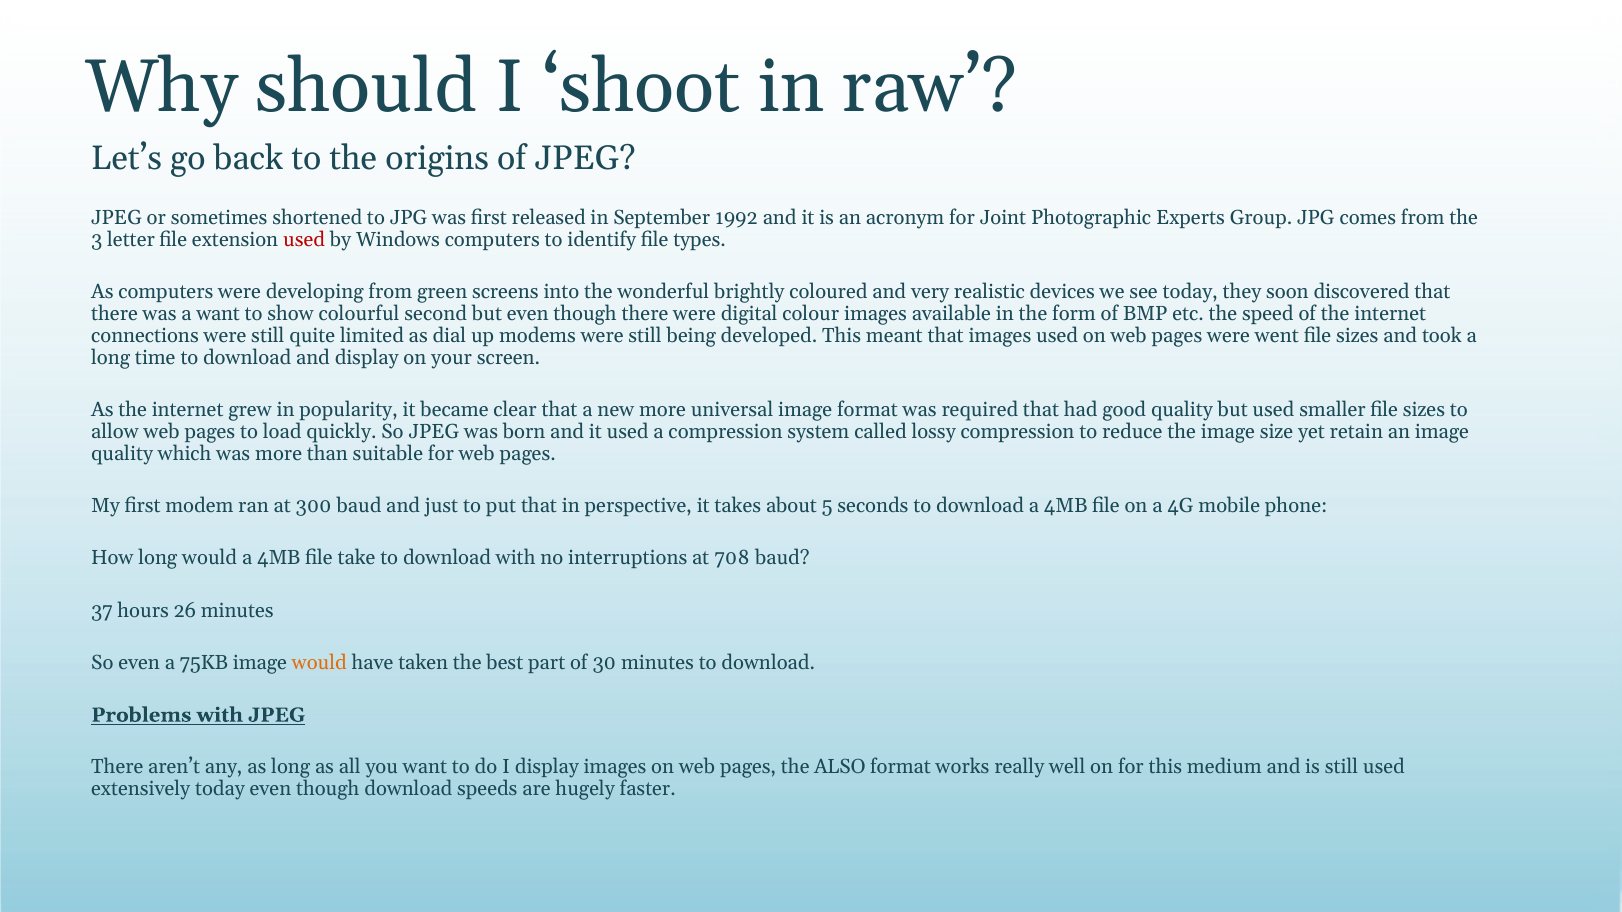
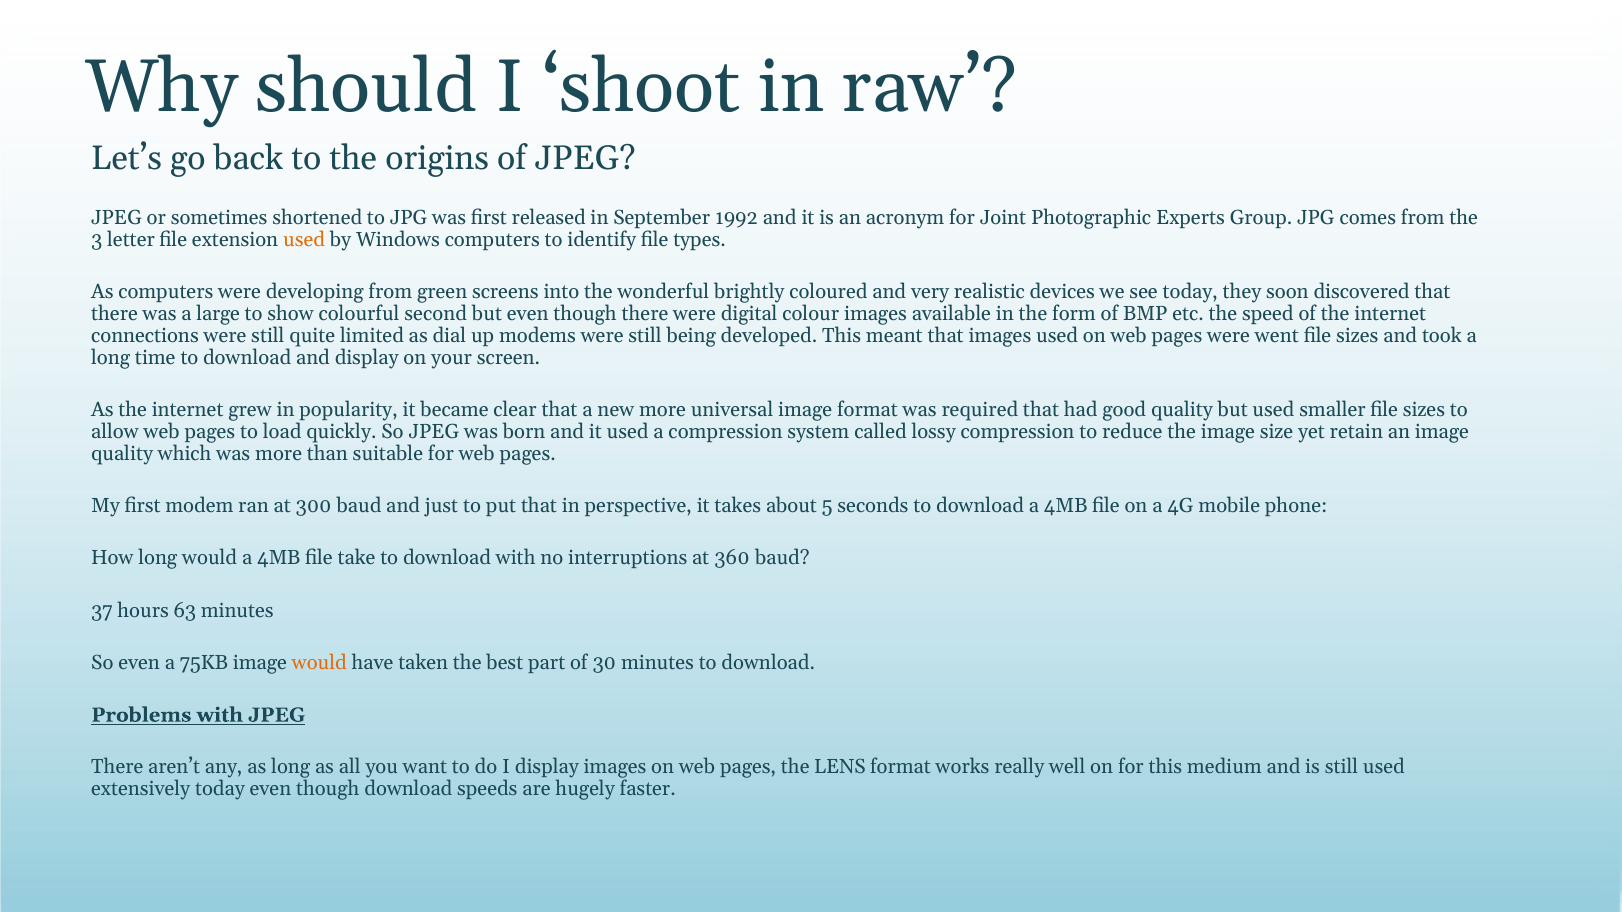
used at (304, 240) colour: red -> orange
a want: want -> large
708: 708 -> 360
26: 26 -> 63
ALSO: ALSO -> LENS
